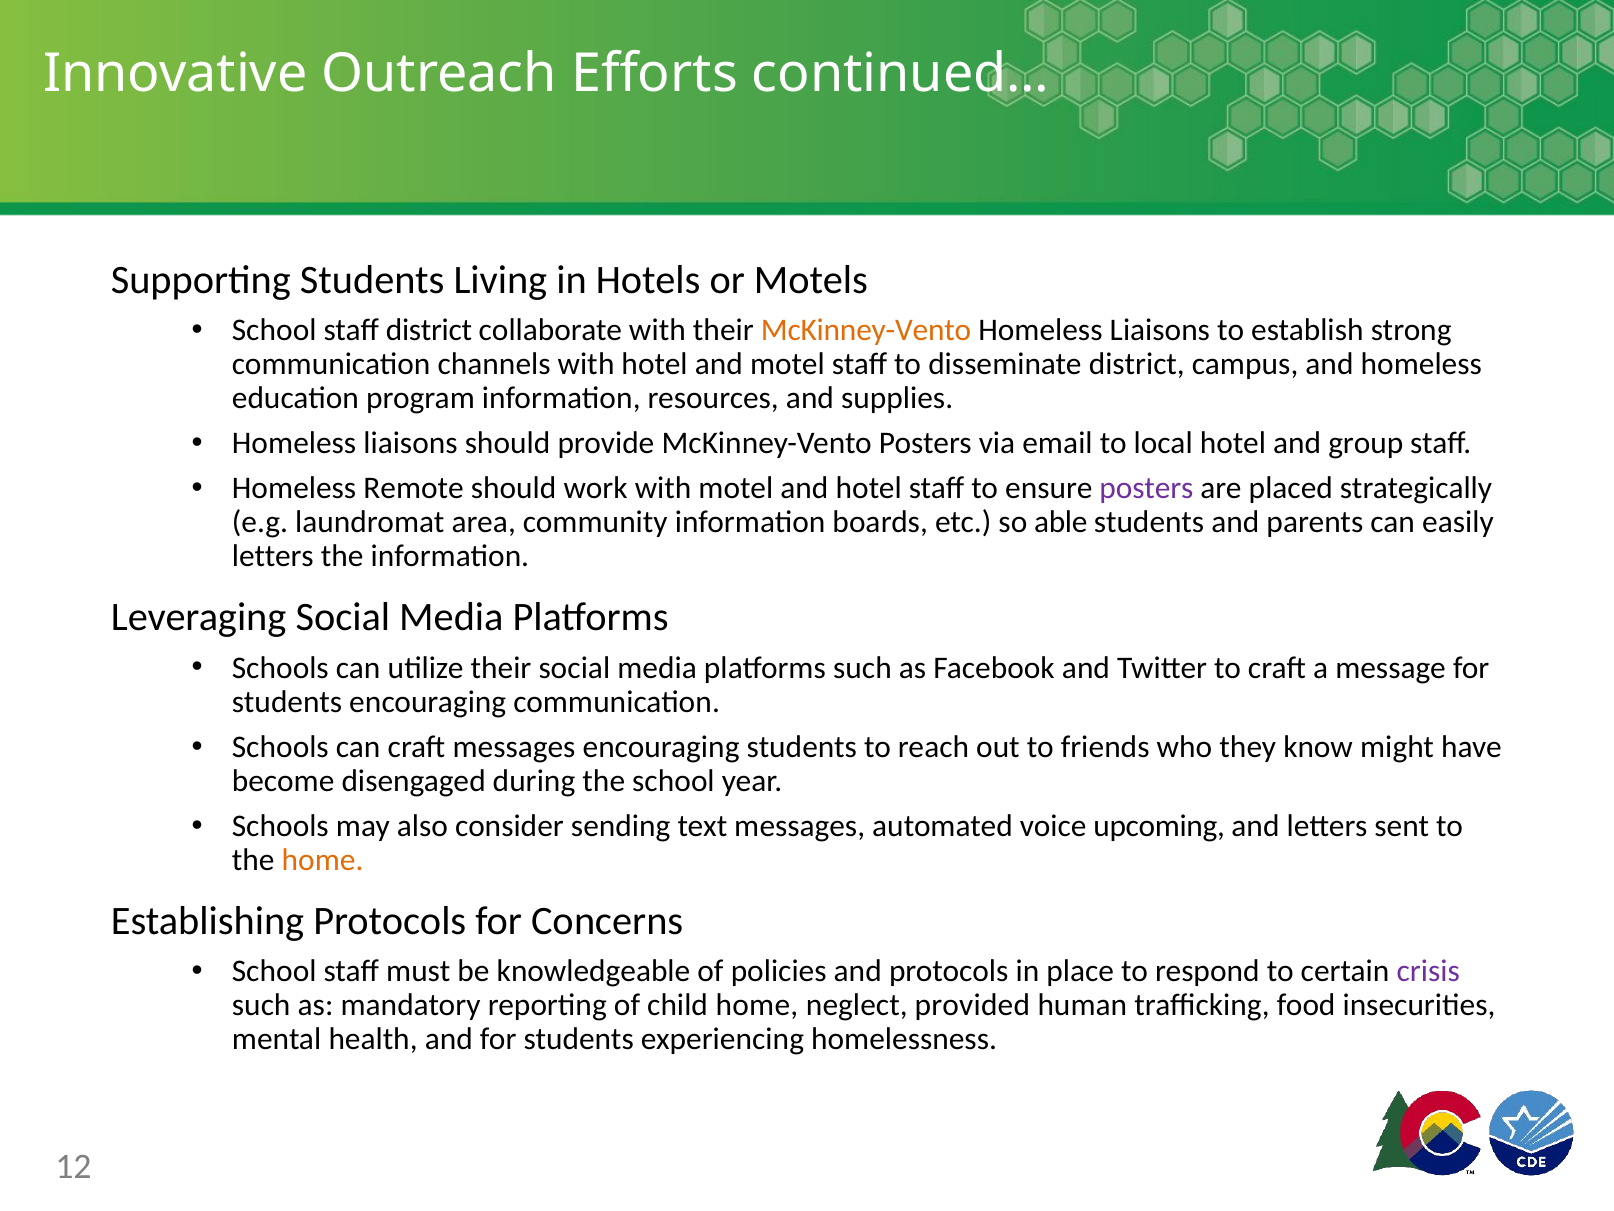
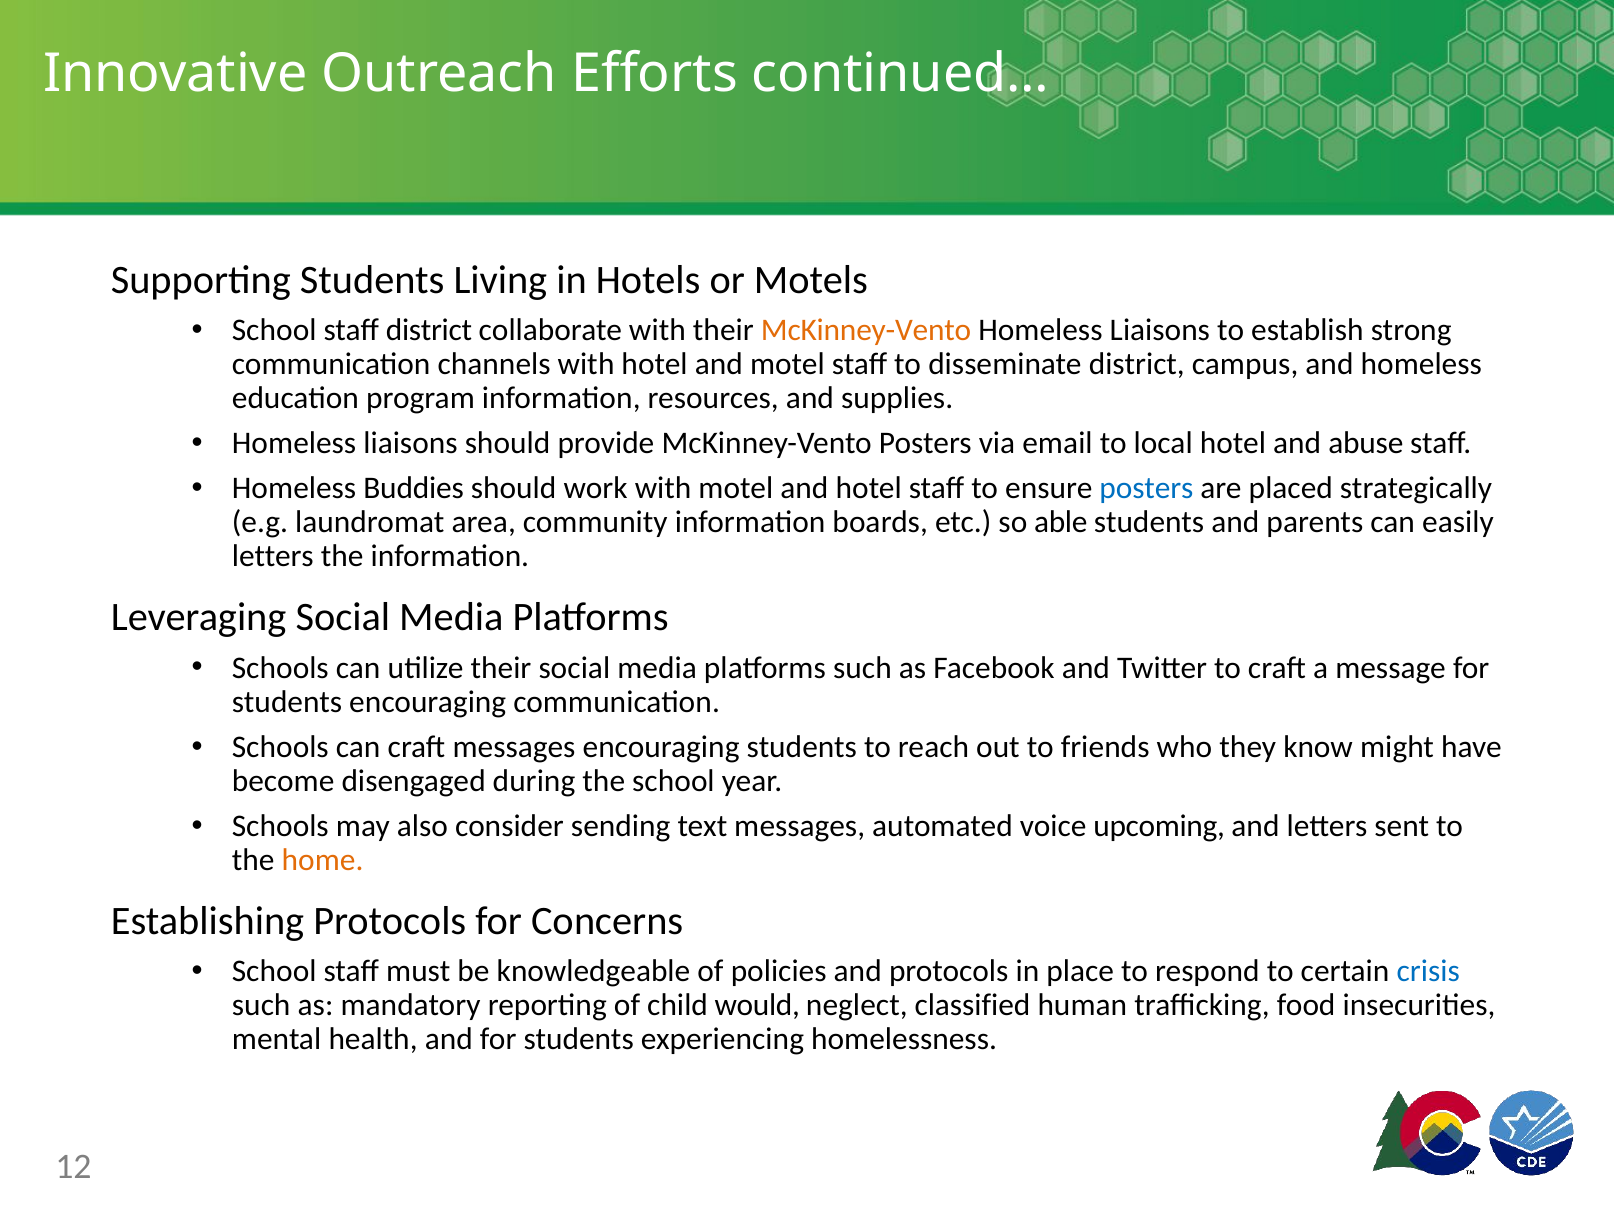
group: group -> abuse
Remote: Remote -> Buddies
posters at (1146, 488) colour: purple -> blue
crisis colour: purple -> blue
child home: home -> would
provided: provided -> classified
